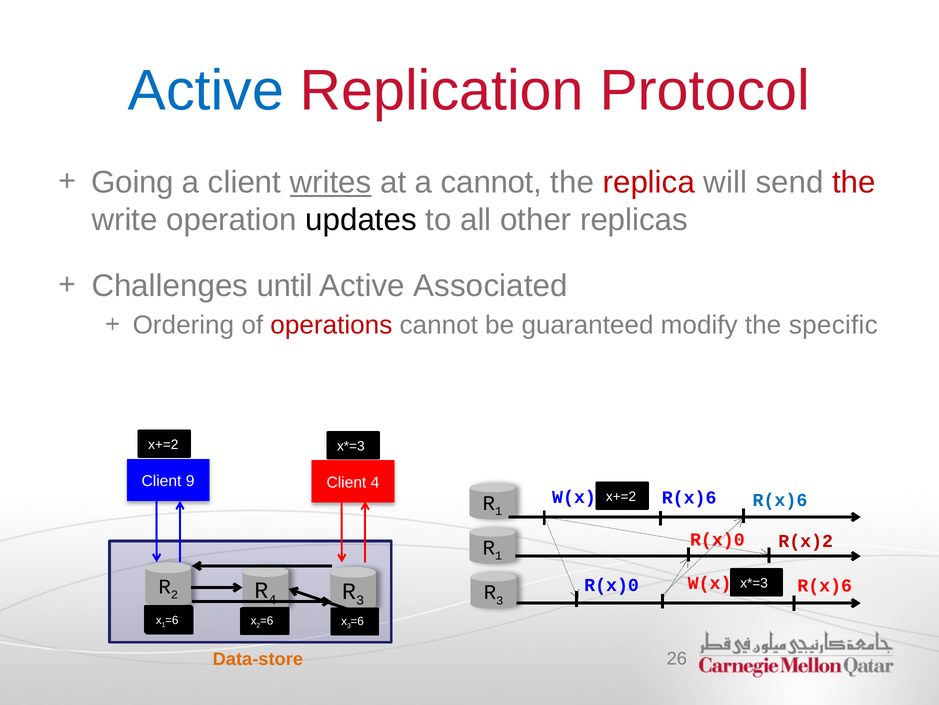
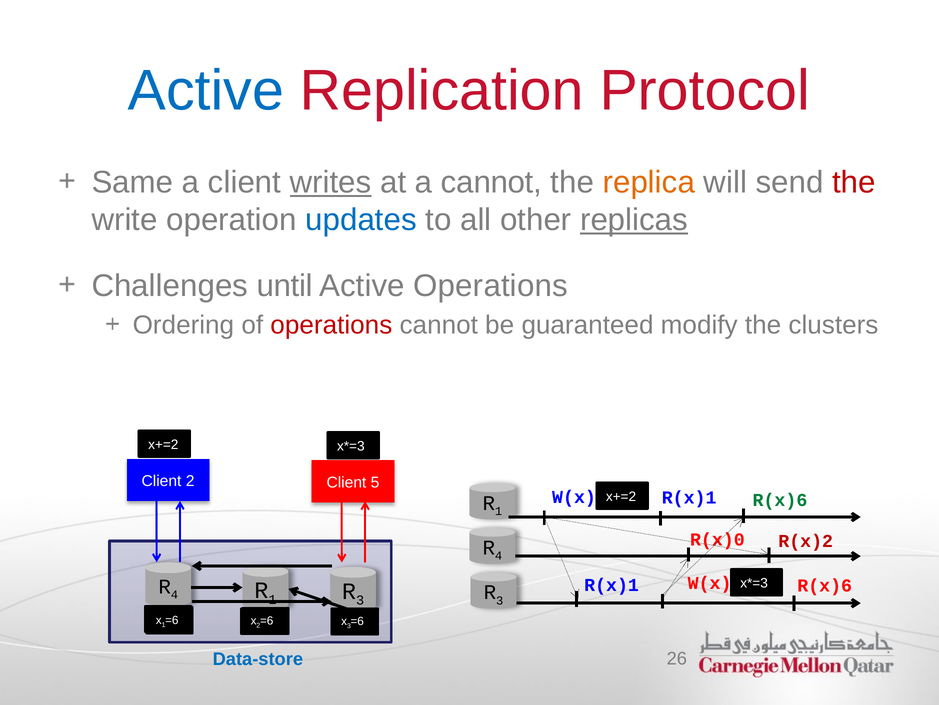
Going: Going -> Same
replica colour: red -> orange
updates colour: black -> blue
replicas underline: none -> present
Active Associated: Associated -> Operations
specific: specific -> clusters
Client 9: 9 -> 2
Client 4: 4 -> 5
R(x)6 at (689, 497): R(x)6 -> R(x)1
R(x)6 at (780, 499) colour: blue -> green
1 at (499, 555): 1 -> 4
R(x)0 at (612, 585): R(x)0 -> R(x)1
2 at (174, 594): 2 -> 4
4 at (273, 599): 4 -> 1
Data-store colour: orange -> blue
